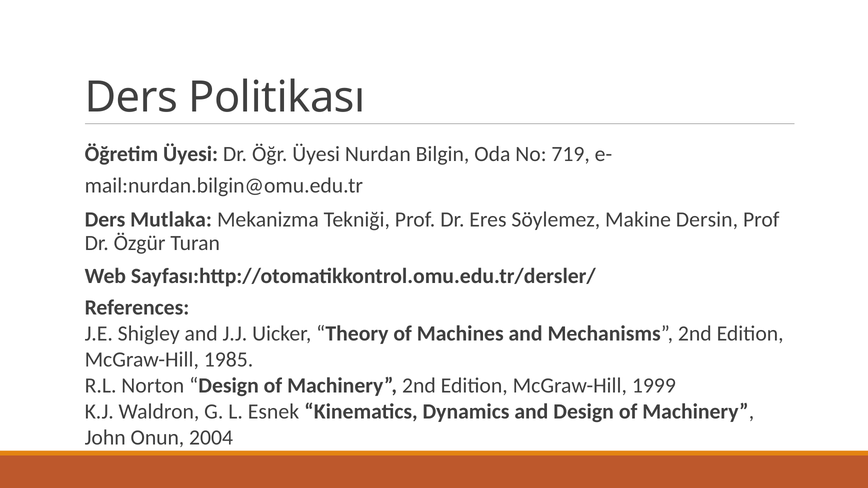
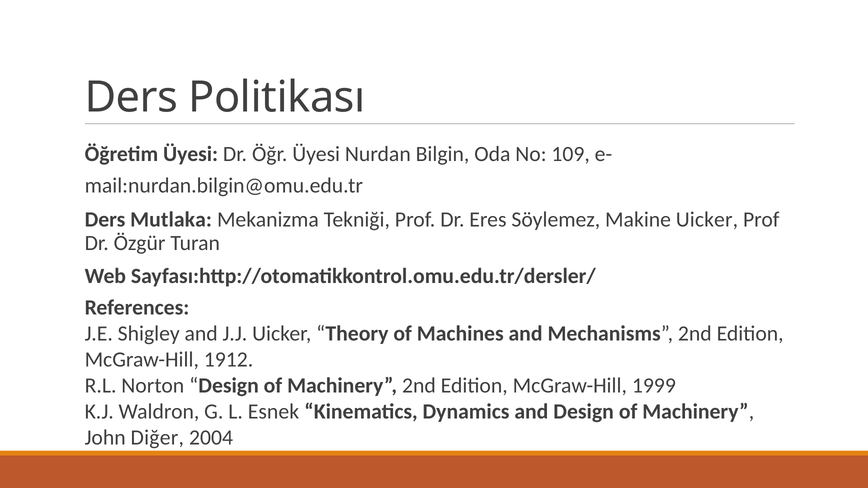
719: 719 -> 109
Makine Dersin: Dersin -> Uicker
1985: 1985 -> 1912
Onun: Onun -> Diğer
